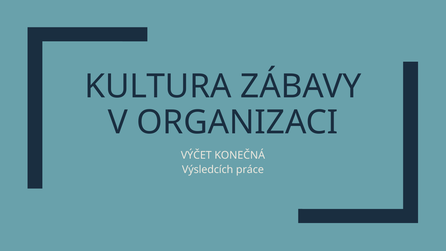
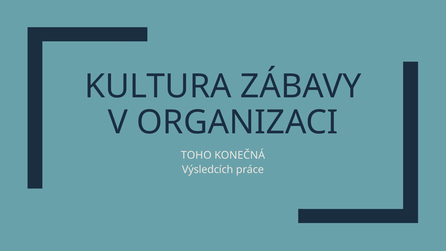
VÝČET: VÝČET -> TOHO
